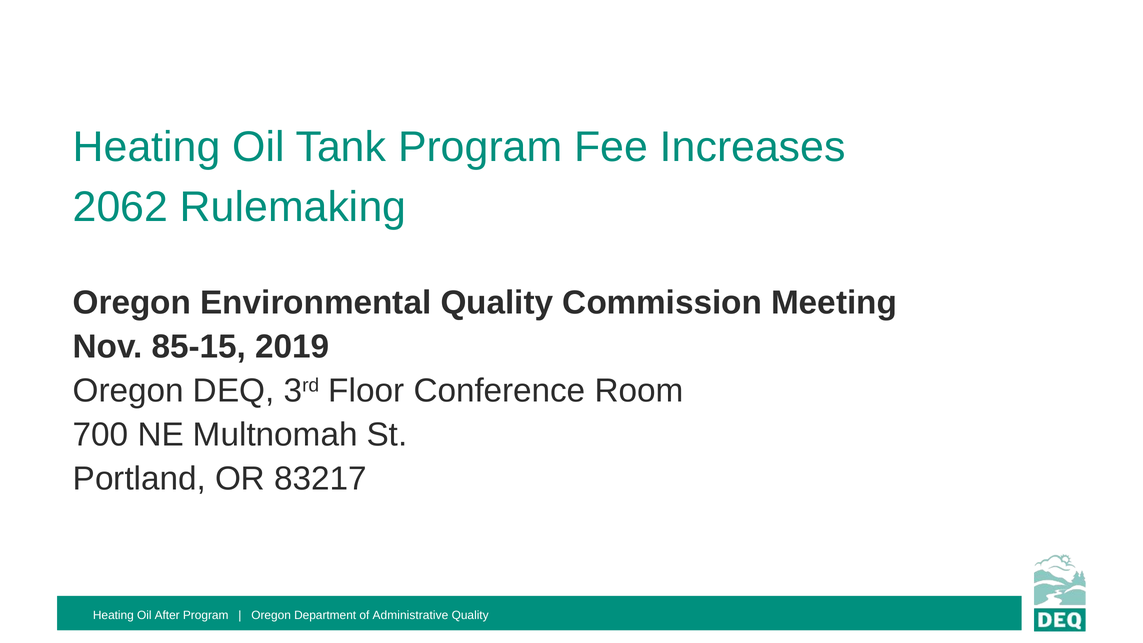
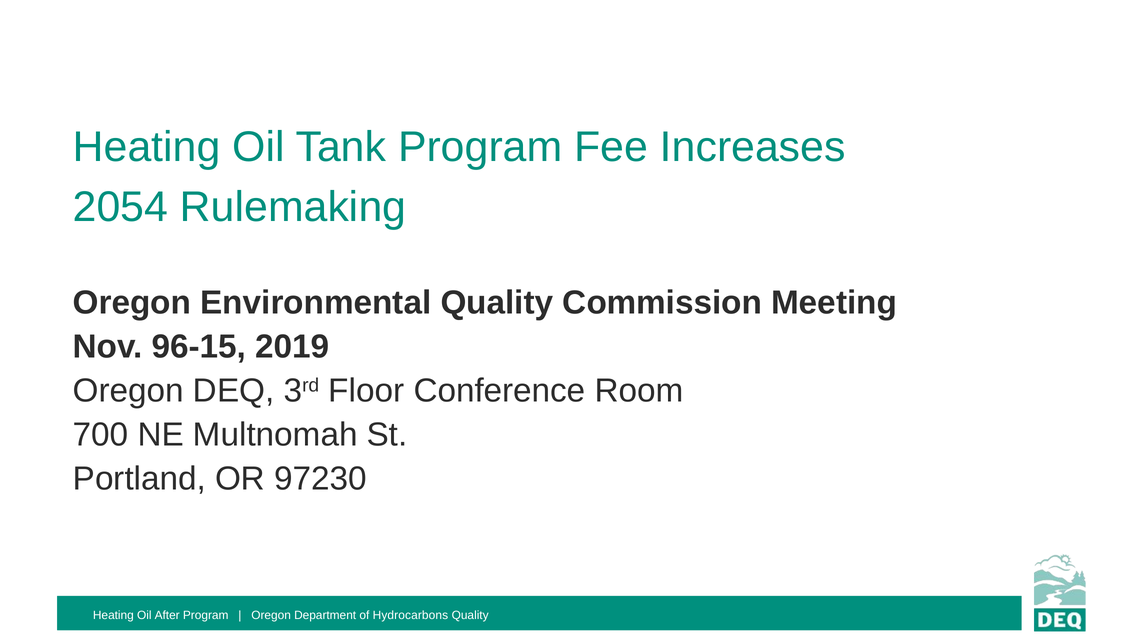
2062: 2062 -> 2054
85-15: 85-15 -> 96-15
83217: 83217 -> 97230
Administrative: Administrative -> Hydrocarbons
